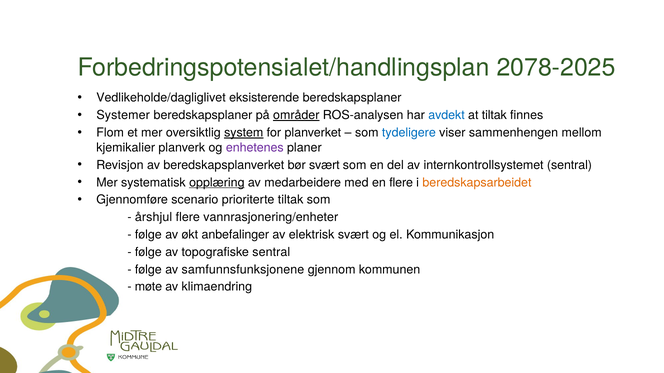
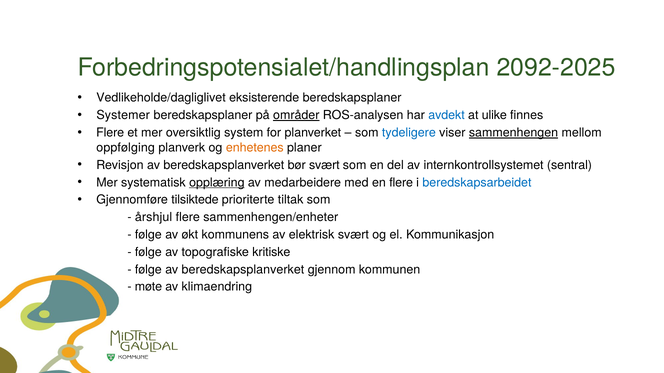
2078-2025: 2078-2025 -> 2092-2025
at tiltak: tiltak -> ulike
Flom at (110, 133): Flom -> Flere
system underline: present -> none
sammenhengen underline: none -> present
kjemikalier: kjemikalier -> oppfølging
enhetenes colour: purple -> orange
beredskapsarbeidet colour: orange -> blue
scenario: scenario -> tilsiktede
vannrasjonering/enheter: vannrasjonering/enheter -> sammenhengen/enheter
anbefalinger: anbefalinger -> kommunens
topografiske sentral: sentral -> kritiske
følge av samfunnsfunksjonene: samfunnsfunksjonene -> beredskapsplanverket
